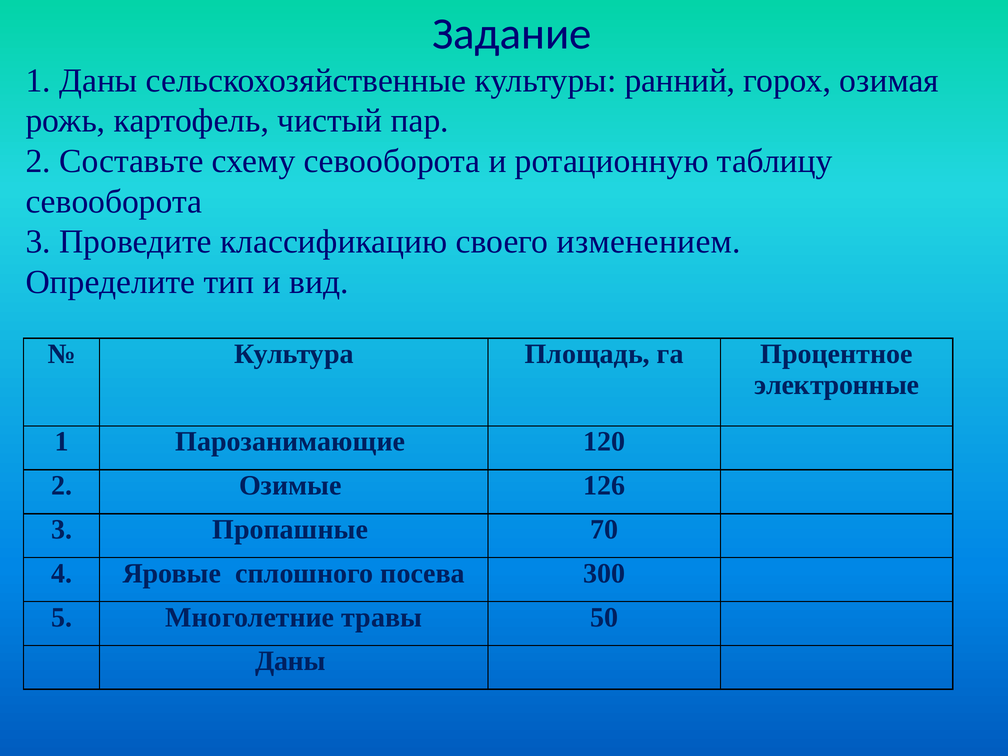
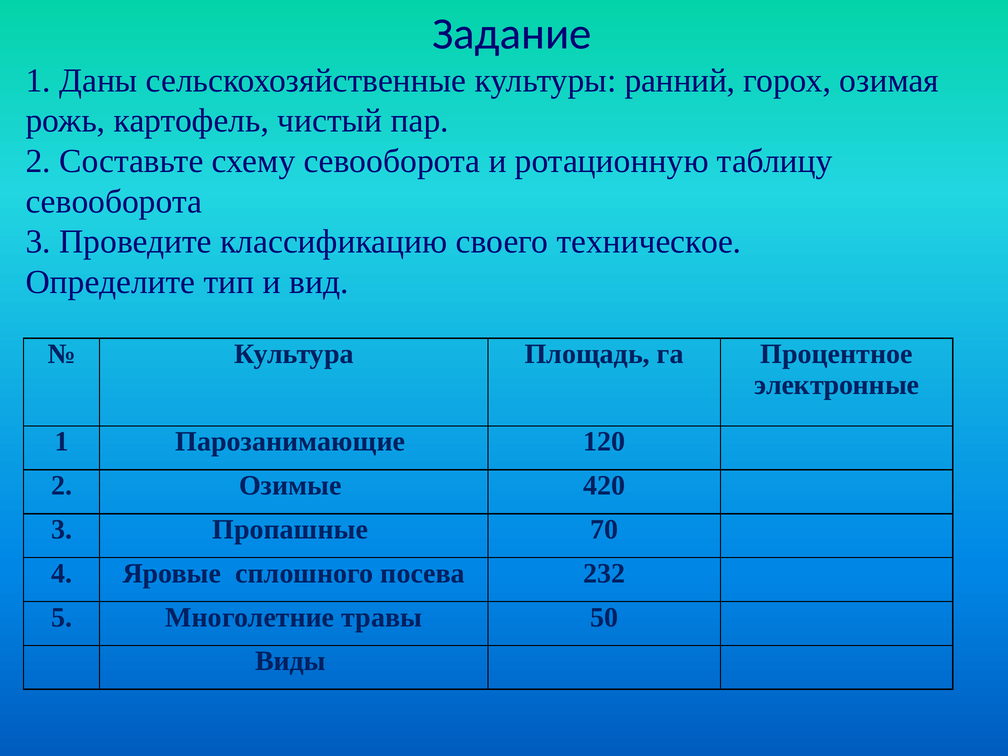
изменением: изменением -> техническое
126: 126 -> 420
300: 300 -> 232
Даны at (290, 661): Даны -> Виды
